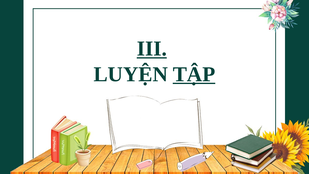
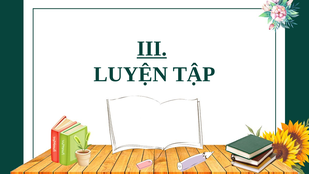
TẬP underline: present -> none
